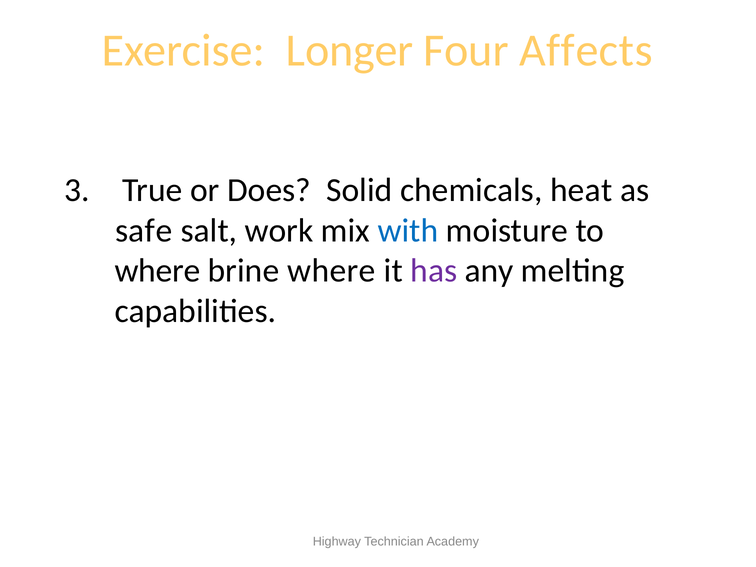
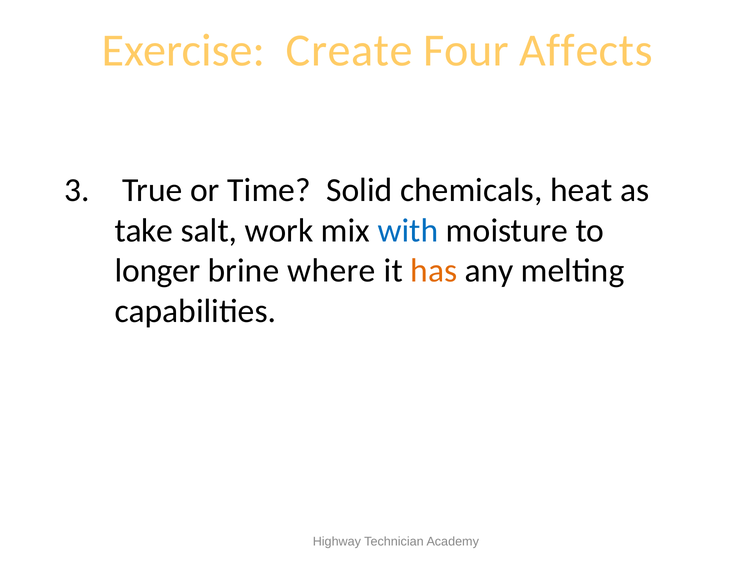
Longer: Longer -> Create
Does: Does -> Time
safe: safe -> take
where at (158, 271): where -> longer
has colour: purple -> orange
